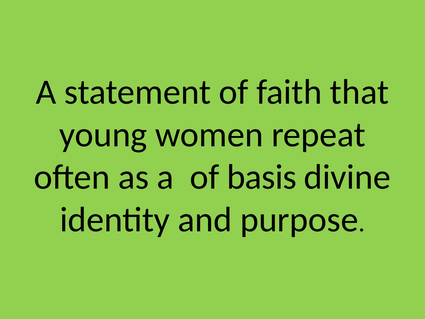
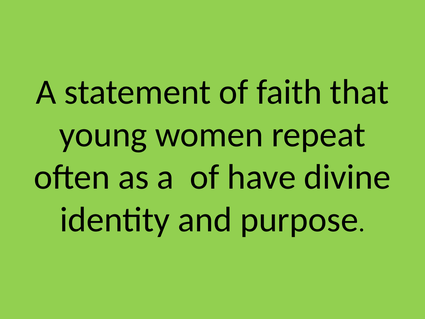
basis: basis -> have
